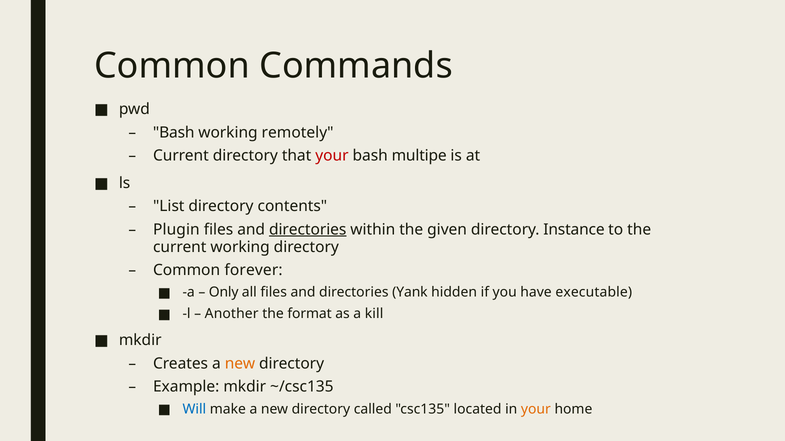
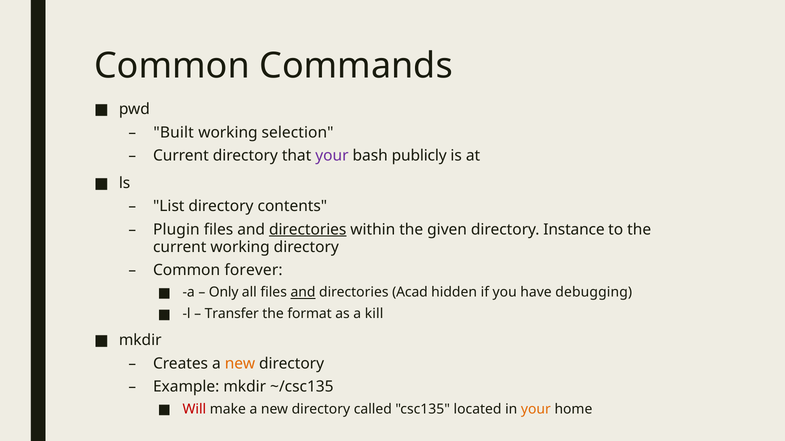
Bash at (174, 133): Bash -> Built
remotely: remotely -> selection
your at (332, 156) colour: red -> purple
multipe: multipe -> publicly
and at (303, 293) underline: none -> present
Yank: Yank -> Acad
executable: executable -> debugging
Another: Another -> Transfer
Will colour: blue -> red
